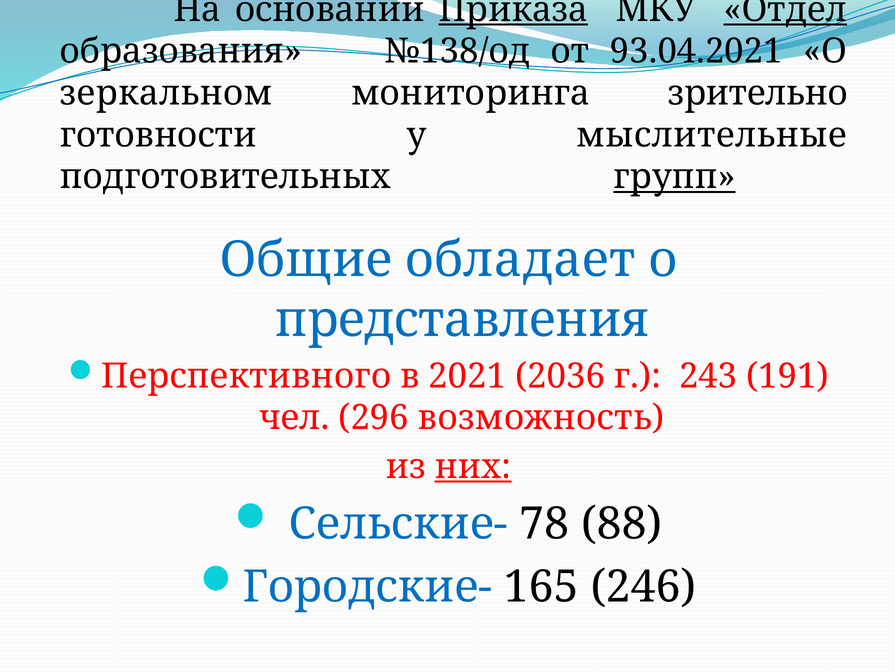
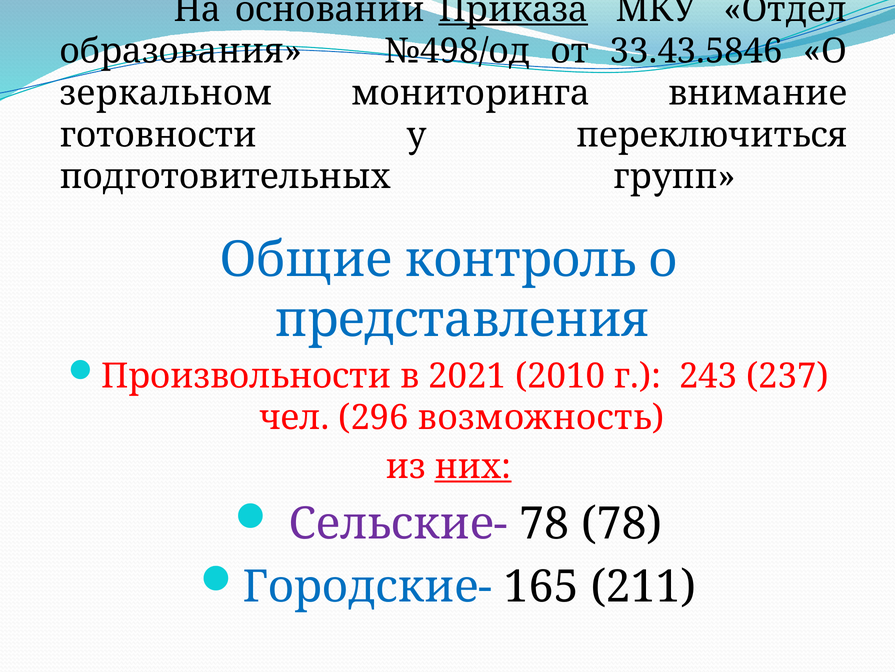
Отдел underline: present -> none
№138/од: №138/од -> №498/од
93.04.2021: 93.04.2021 -> 33.43.5846
зрительно: зрительно -> внимание
мыслительные: мыслительные -> переключиться
групп underline: present -> none
обладает: обладает -> контроль
Перспективного: Перспективного -> Произвольности
2036: 2036 -> 2010
191: 191 -> 237
Сельские- colour: blue -> purple
78 88: 88 -> 78
246: 246 -> 211
